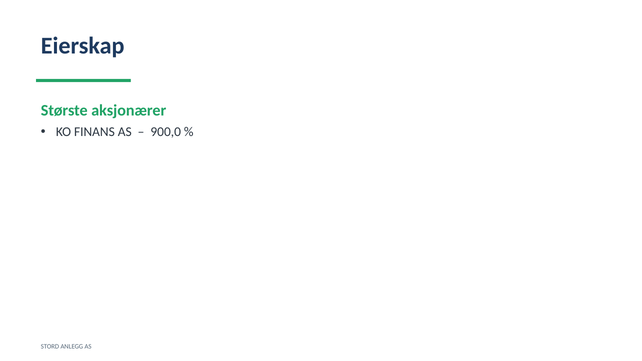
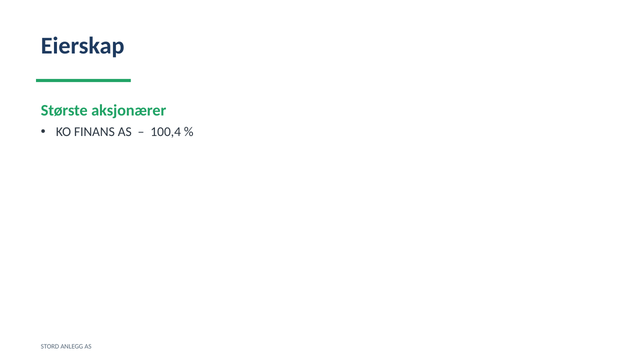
900,0: 900,0 -> 100,4
